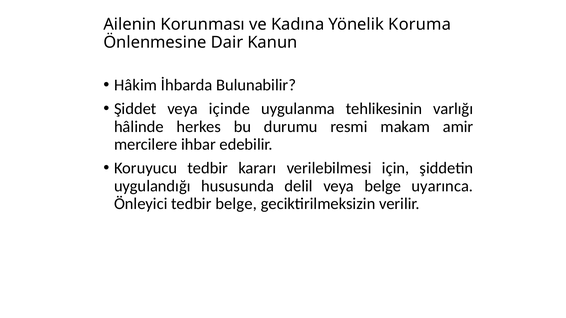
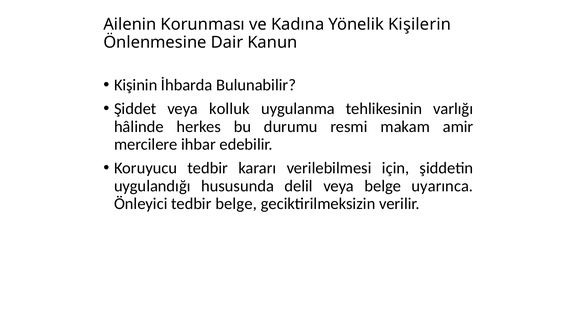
Koruma: Koruma -> Kişilerin
Hâkim: Hâkim -> Kişinin
içinde: içinde -> kolluk
